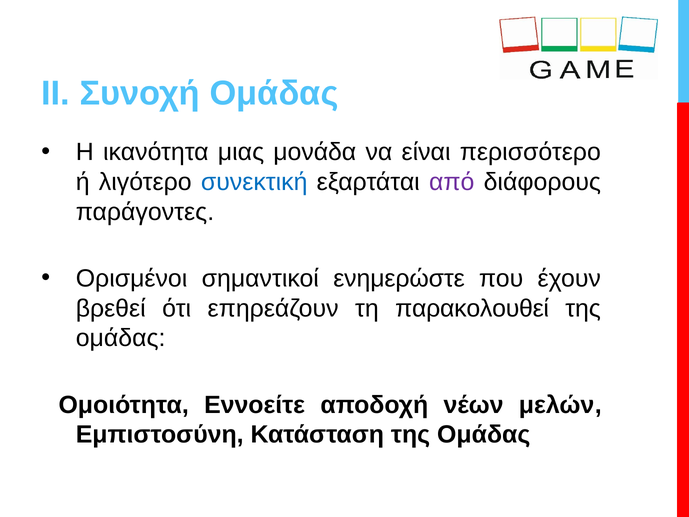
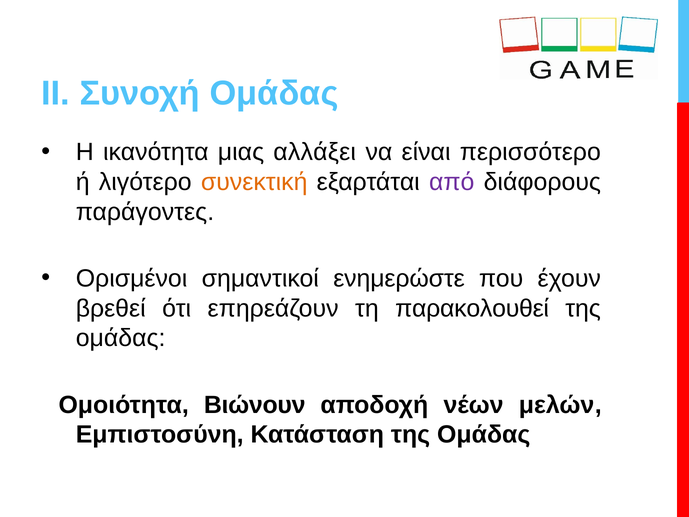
μονάδα: μονάδα -> αλλάξει
συνεκτική colour: blue -> orange
Εννοείτε: Εννοείτε -> Βιώνουν
